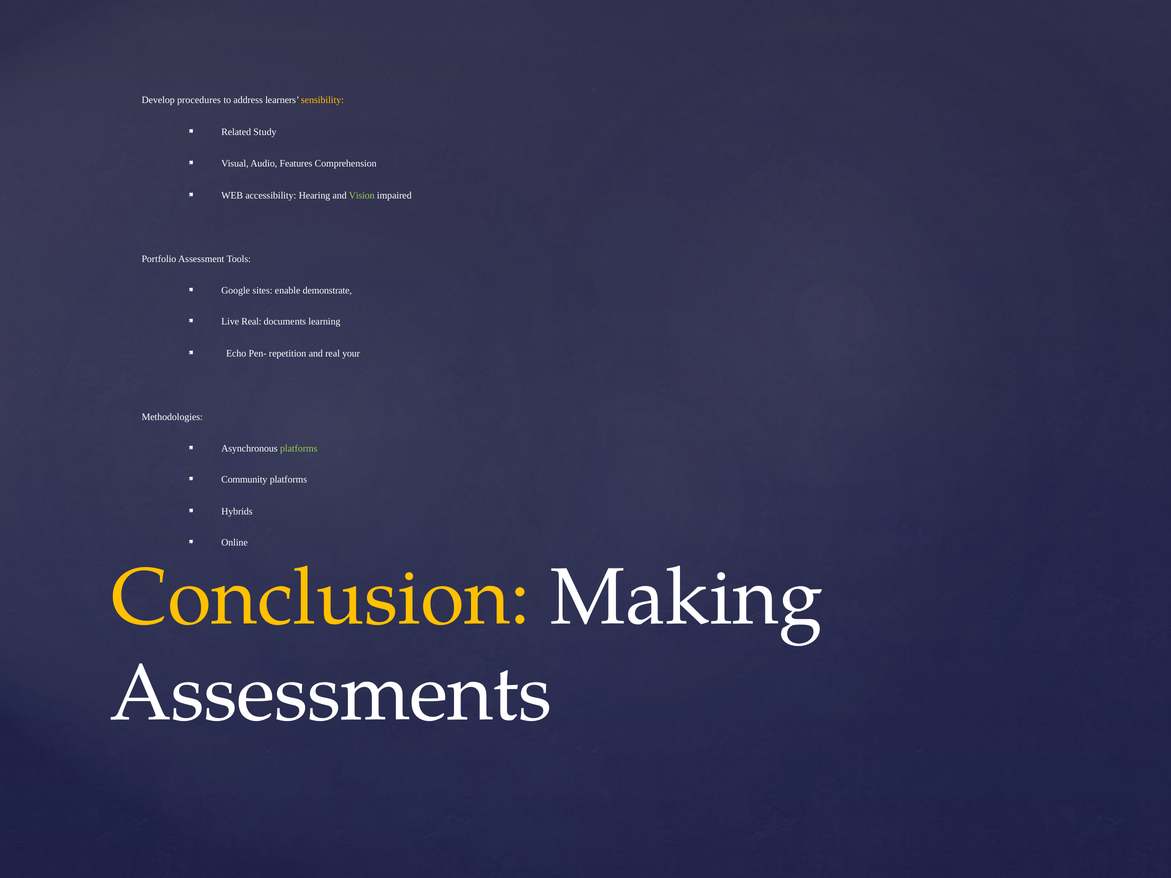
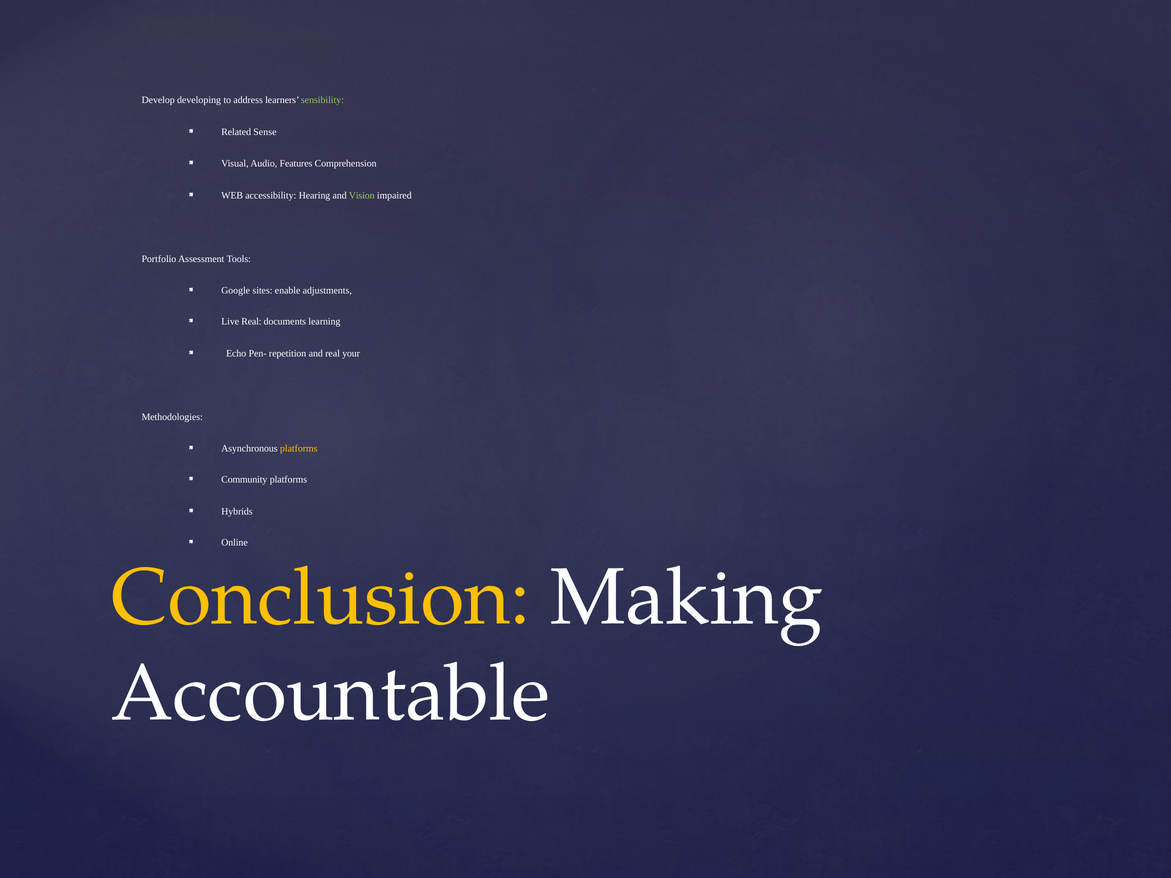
procedures: procedures -> developing
sensibility colour: yellow -> light green
Study: Study -> Sense
demonstrate: demonstrate -> adjustments
platforms at (299, 448) colour: light green -> yellow
Assessments: Assessments -> Accountable
